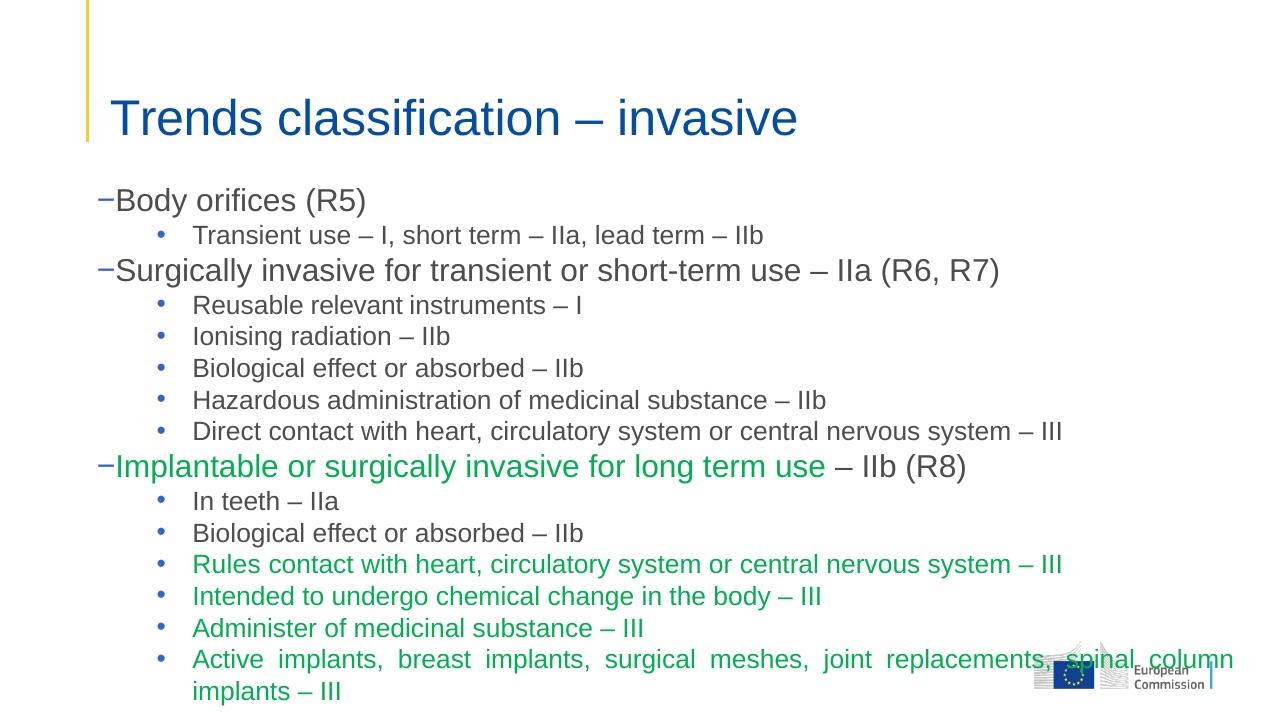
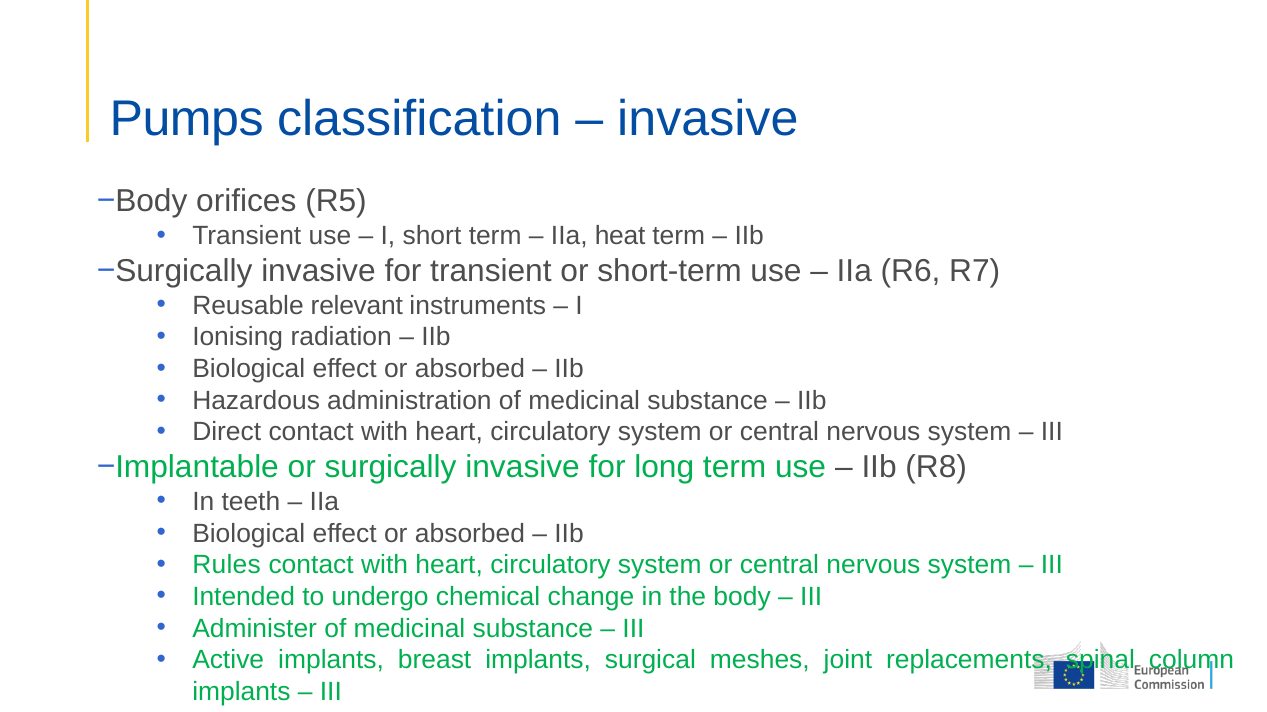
Trends: Trends -> Pumps
lead: lead -> heat
